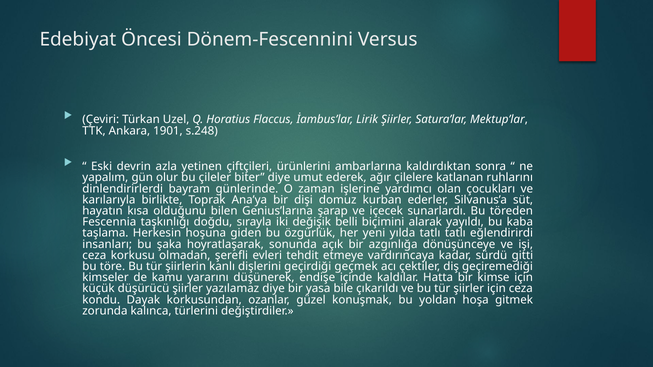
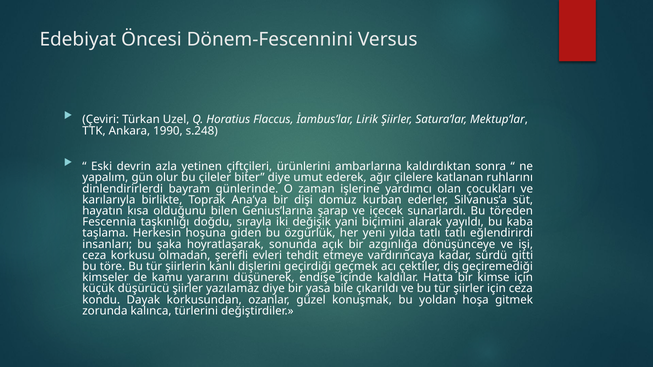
1901: 1901 -> 1990
belli: belli -> yani
